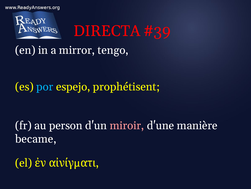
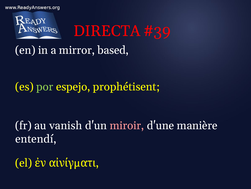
tengo: tengo -> based
por colour: light blue -> light green
person: person -> vanish
became: became -> entendí
